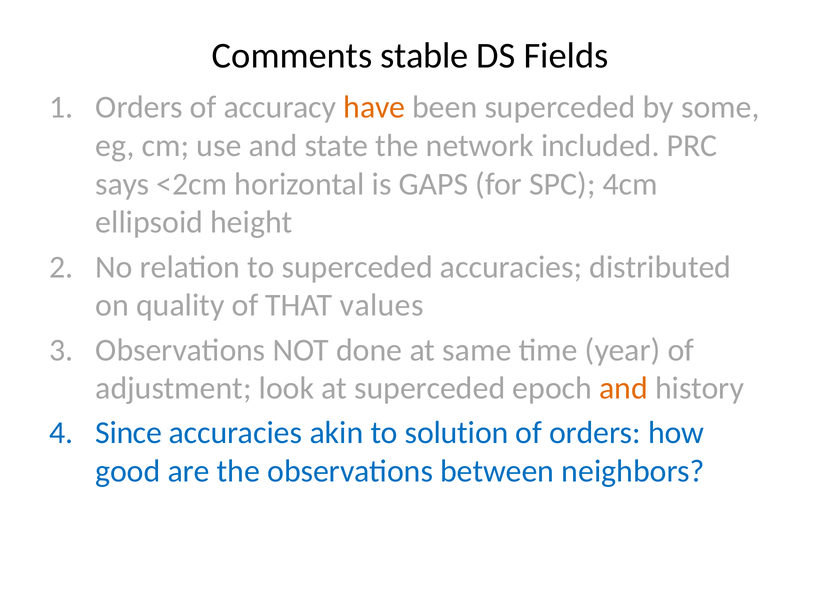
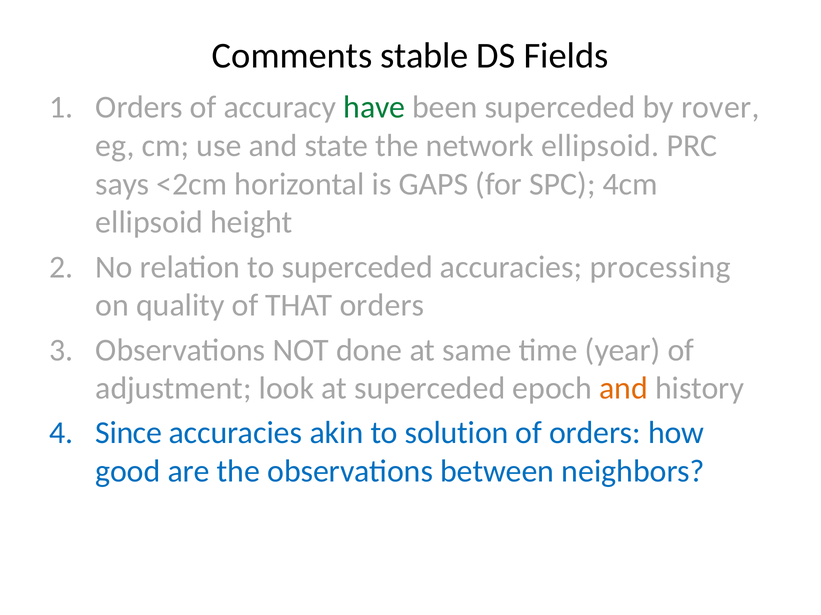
have colour: orange -> green
some: some -> rover
network included: included -> ellipsoid
distributed: distributed -> processing
THAT values: values -> orders
